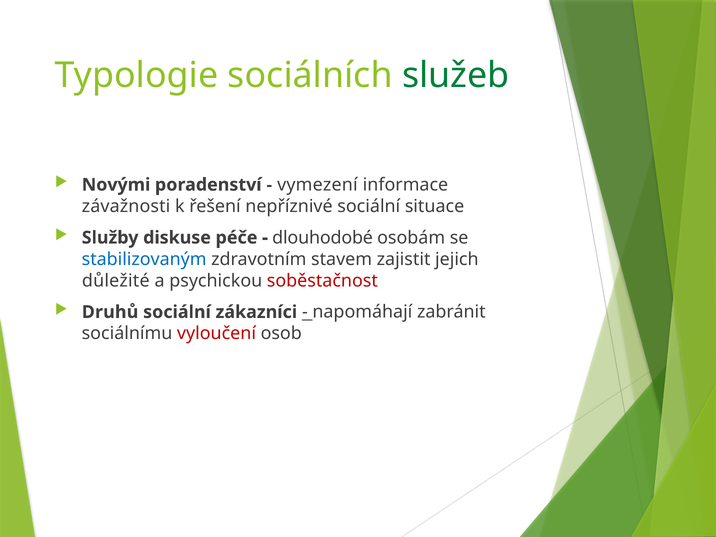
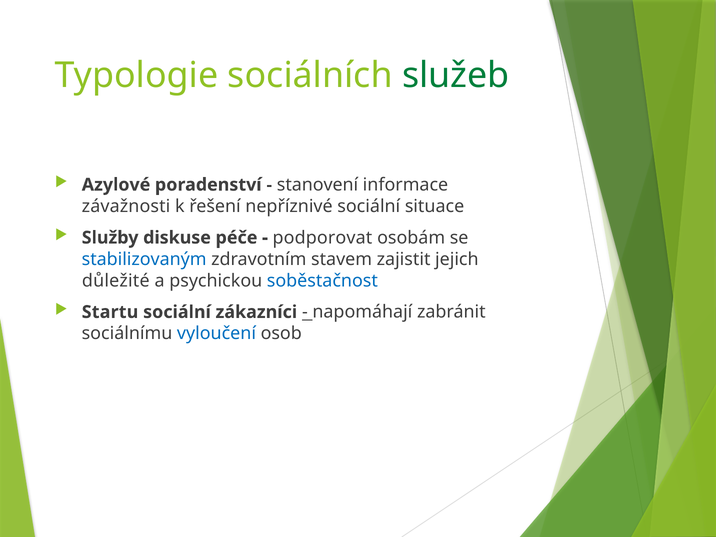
Novými: Novými -> Azylové
vymezení: vymezení -> stanovení
dlouhodobé: dlouhodobé -> podporovat
soběstačnost colour: red -> blue
Druhů: Druhů -> Startu
vyloučení colour: red -> blue
